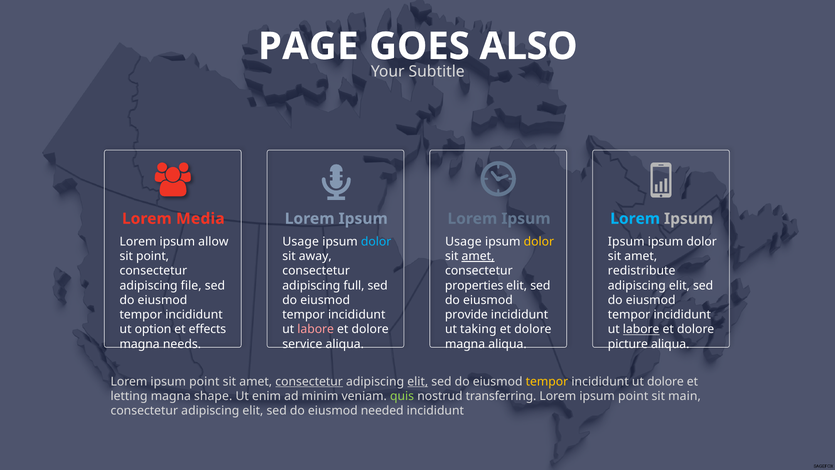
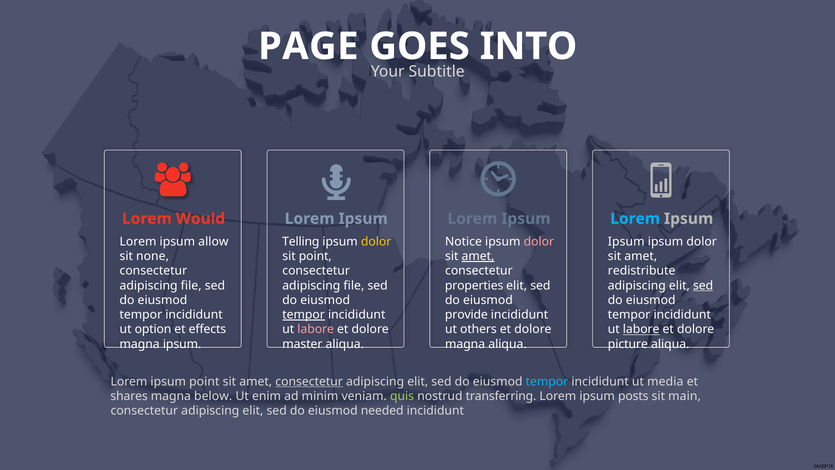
ALSO: ALSO -> INTO
Media: Media -> Would
Usage at (301, 241): Usage -> Telling
dolor at (376, 241) colour: light blue -> yellow
Usage at (463, 241): Usage -> Notice
dolor at (539, 241) colour: yellow -> pink
sit point: point -> none
sit away: away -> point
full at (354, 285): full -> file
sed at (703, 285) underline: none -> present
tempor at (304, 315) underline: none -> present
taking: taking -> others
magna needs: needs -> ipsum
service: service -> master
elit at (418, 381) underline: present -> none
tempor at (547, 381) colour: yellow -> light blue
ut dolore: dolore -> media
letting: letting -> shares
shape: shape -> below
point at (633, 396): point -> posts
